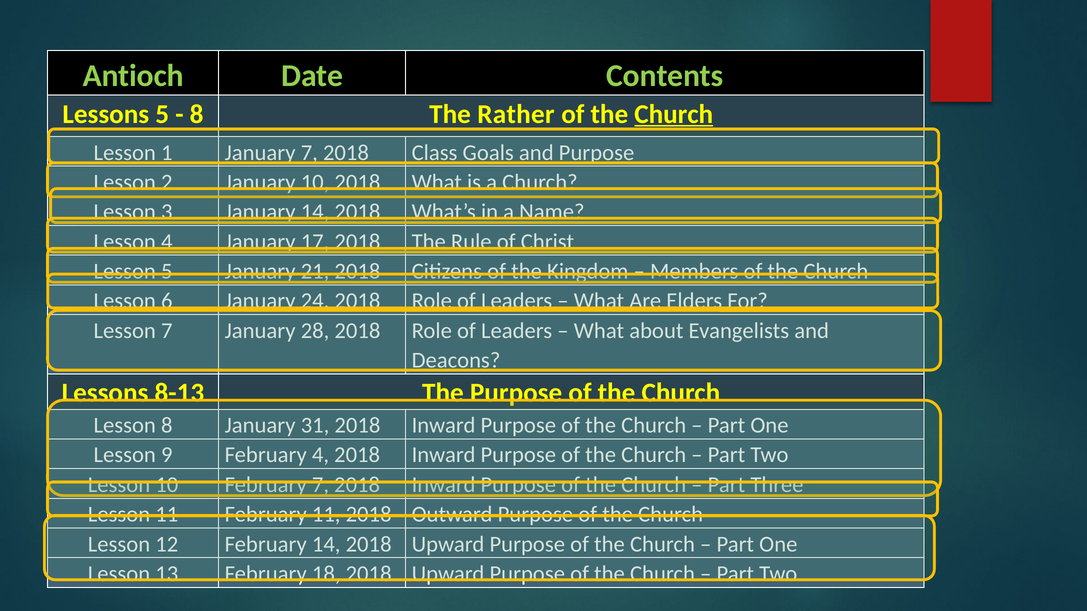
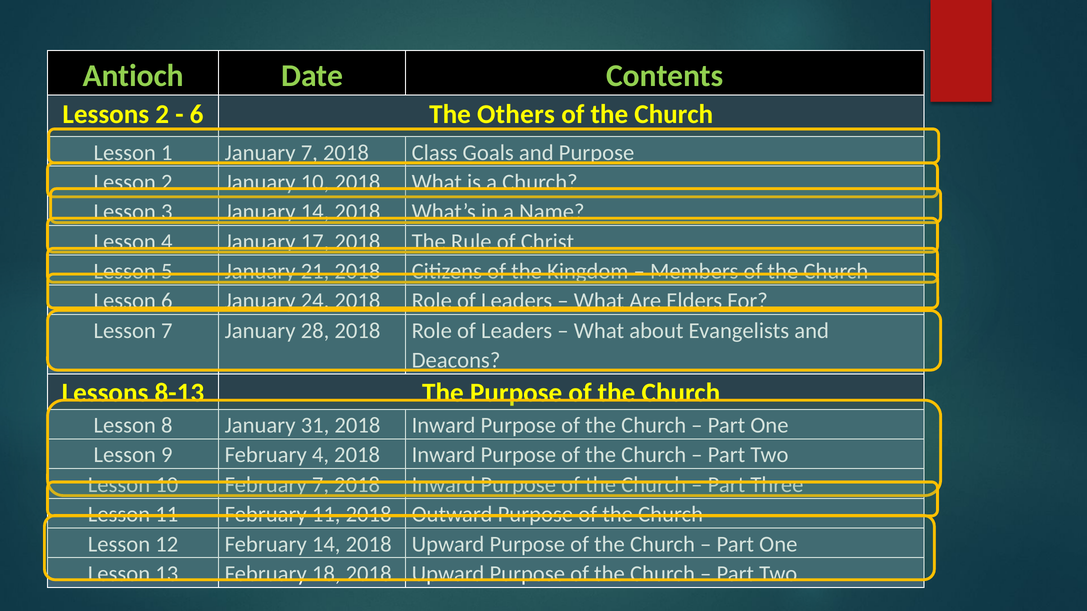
Lessons 5: 5 -> 2
8 at (197, 114): 8 -> 6
Rather: Rather -> Others
Church at (674, 114) underline: present -> none
